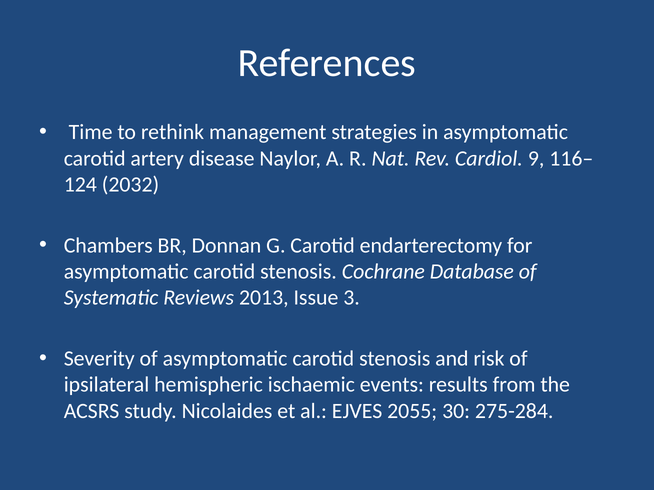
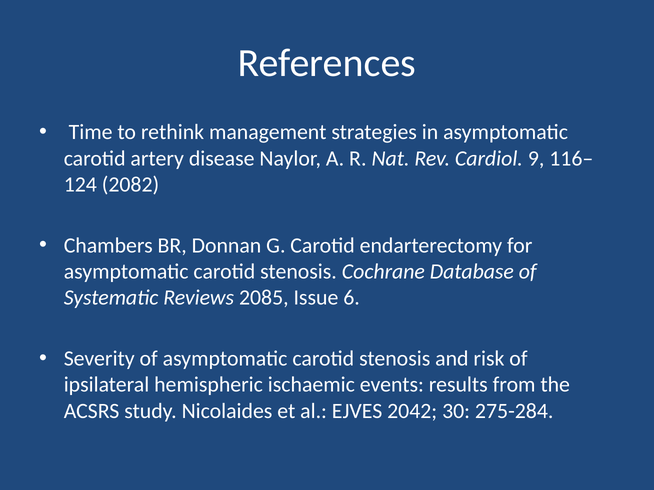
2032: 2032 -> 2082
2013: 2013 -> 2085
3: 3 -> 6
2055: 2055 -> 2042
